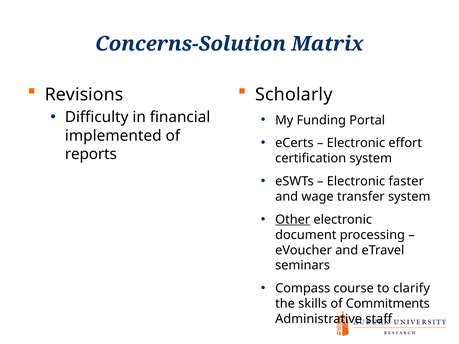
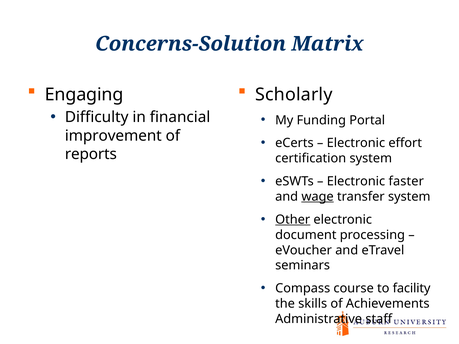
Revisions: Revisions -> Engaging
implemented: implemented -> improvement
wage underline: none -> present
clarify: clarify -> facility
Commitments: Commitments -> Achievements
